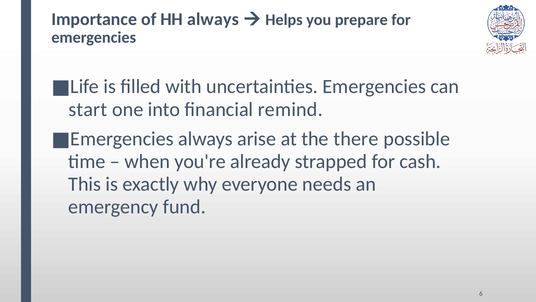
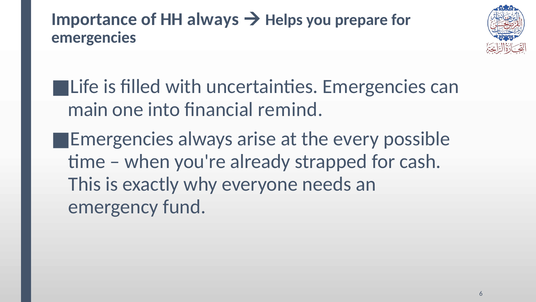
start: start -> main
there: there -> every
